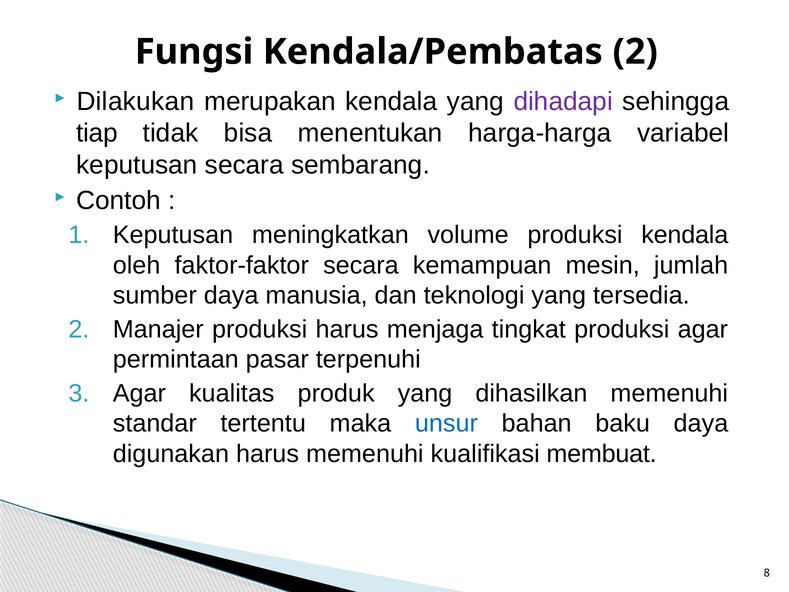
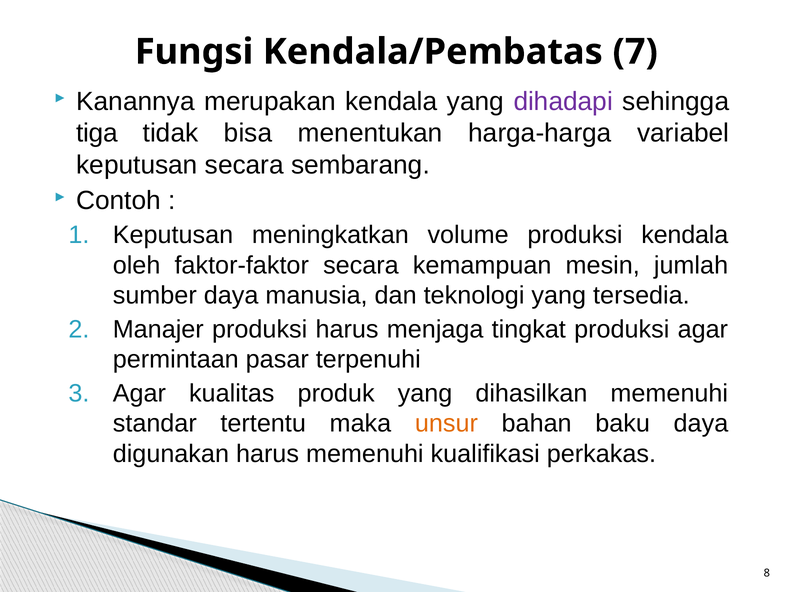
Kendala/Pembatas 2: 2 -> 7
Dilakukan: Dilakukan -> Kanannya
tiap: tiap -> tiga
unsur colour: blue -> orange
membuat: membuat -> perkakas
